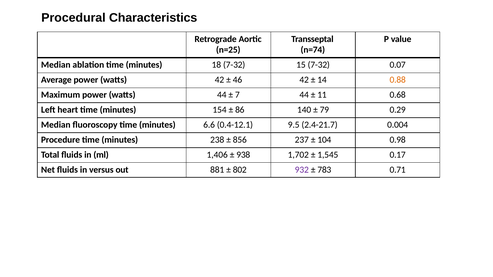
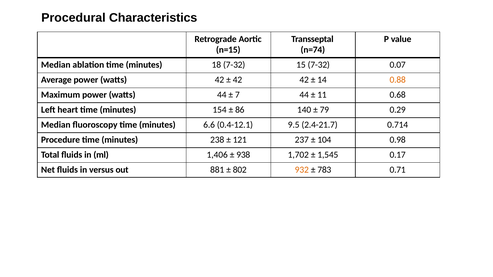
n=25: n=25 -> n=15
46 at (237, 80): 46 -> 42
0.004: 0.004 -> 0.714
856: 856 -> 121
932 colour: purple -> orange
